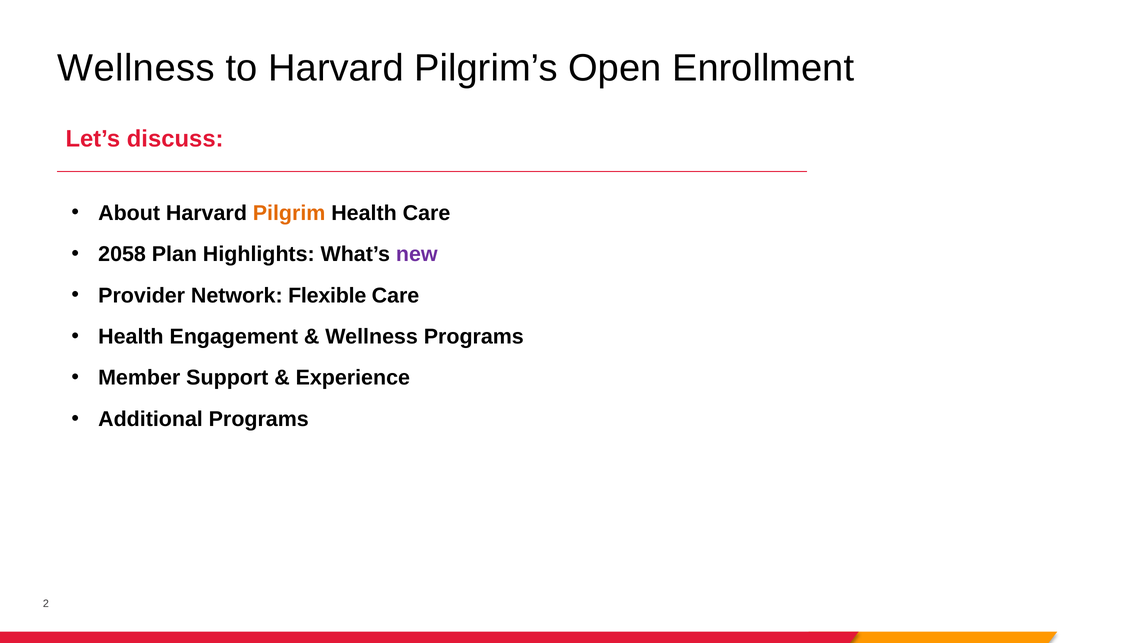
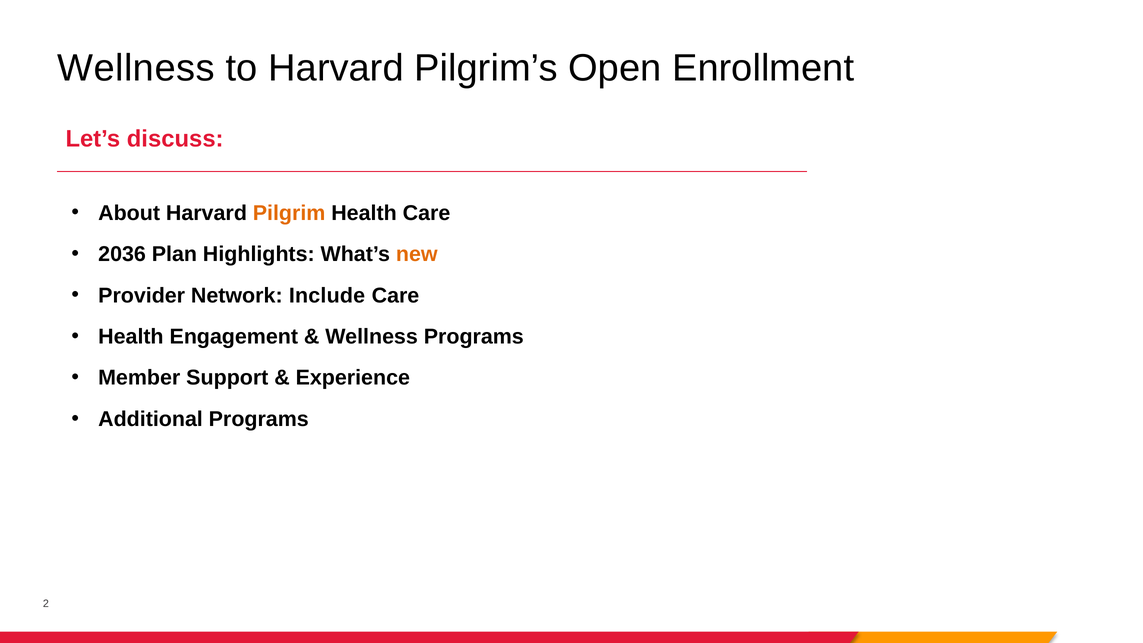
2058: 2058 -> 2036
new colour: purple -> orange
Flexible: Flexible -> Include
